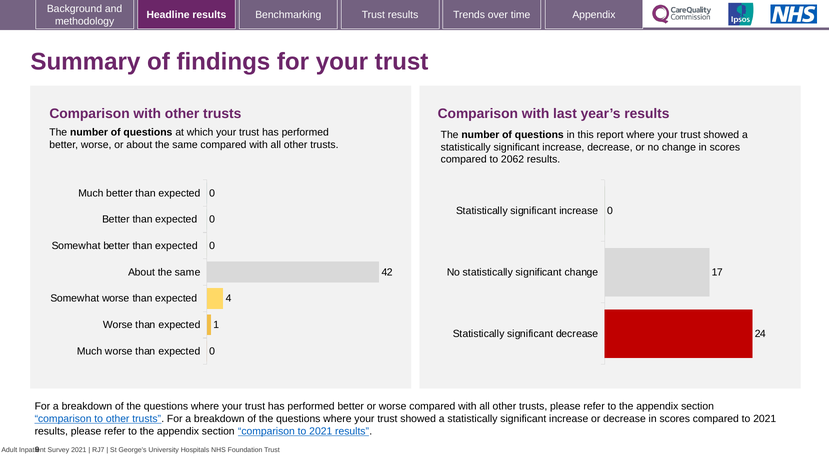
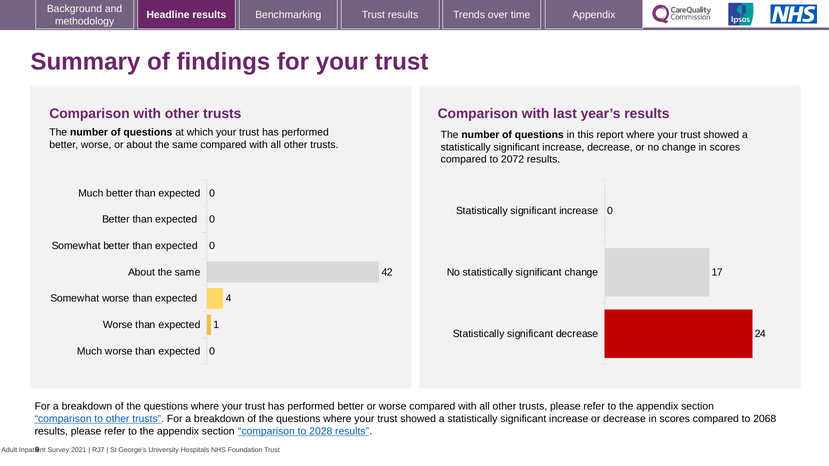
2062: 2062 -> 2072
compared to 2021: 2021 -> 2068
comparison to 2021: 2021 -> 2028
